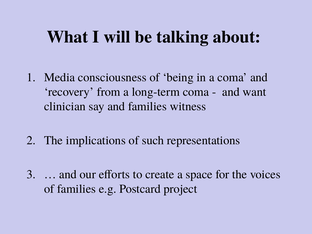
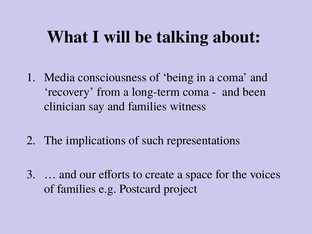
want: want -> been
